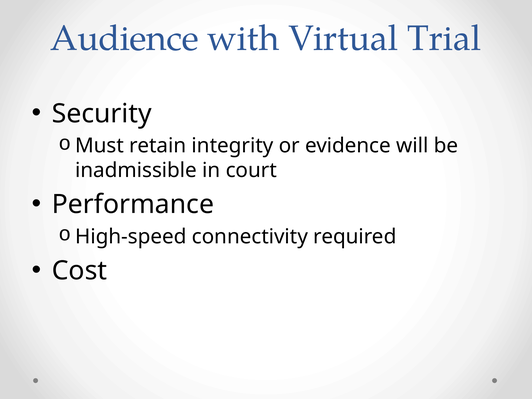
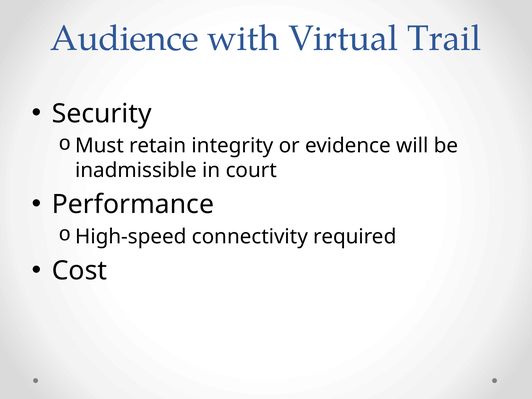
Trial: Trial -> Trail
